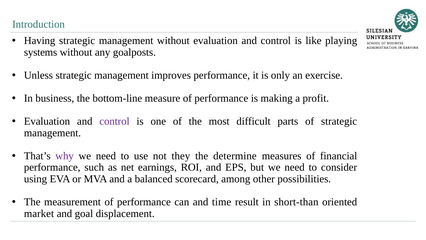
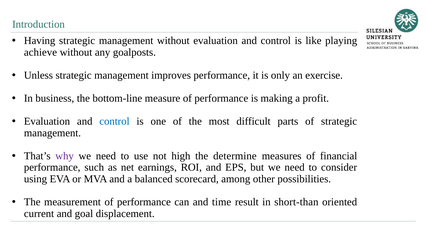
systems: systems -> achieve
control at (114, 121) colour: purple -> blue
they: they -> high
market: market -> current
